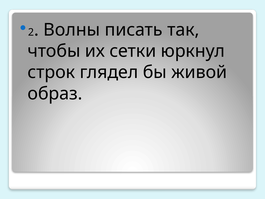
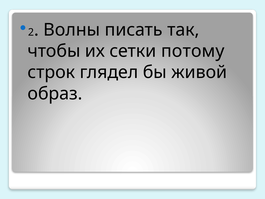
юркнул: юркнул -> потому
